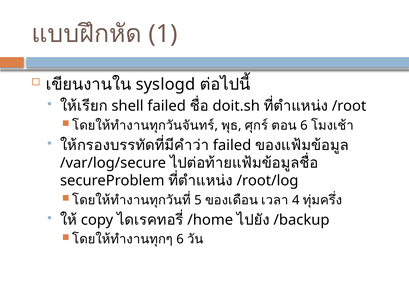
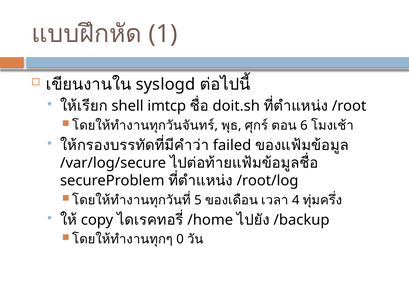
shell failed: failed -> imtcp
6 at (180, 240): 6 -> 0
